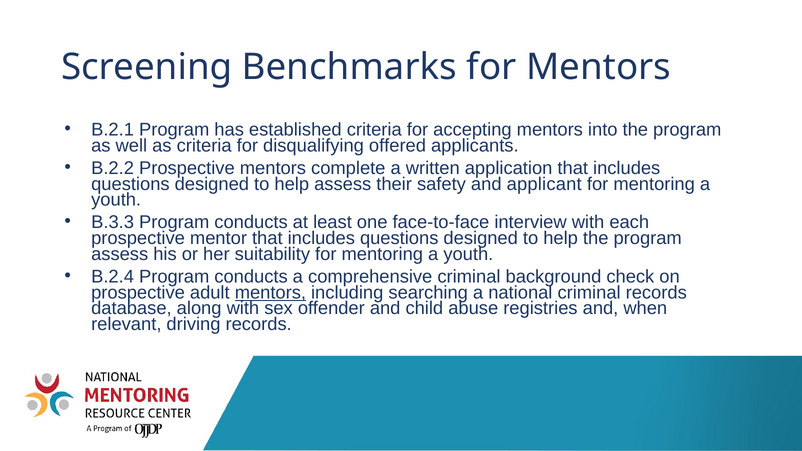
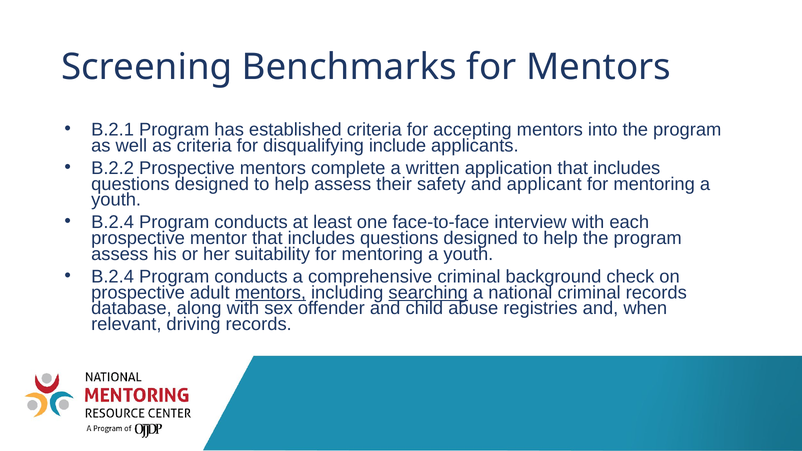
offered: offered -> include
B.3.3 at (113, 222): B.3.3 -> B.2.4
searching underline: none -> present
